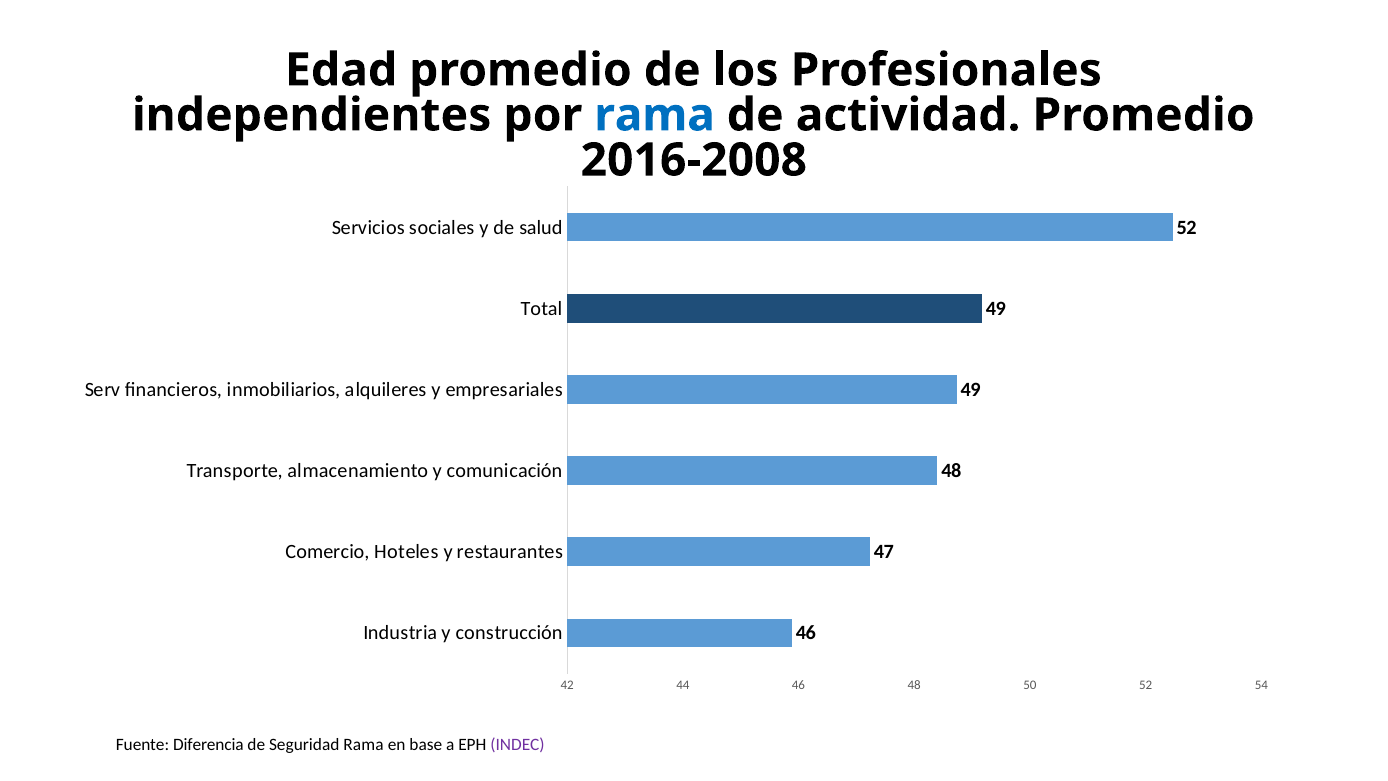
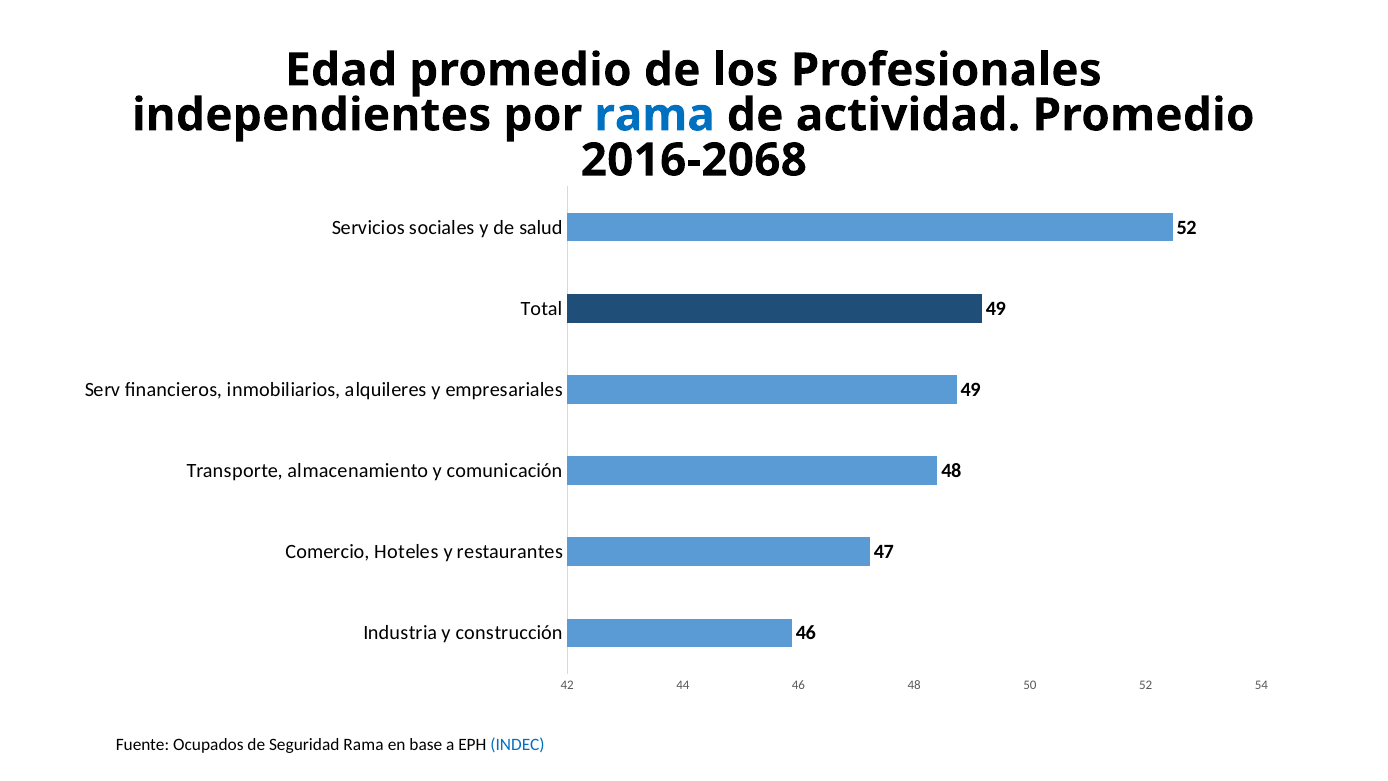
2016-2008: 2016-2008 -> 2016-2068
Diferencia: Diferencia -> Ocupados
INDEC colour: purple -> blue
